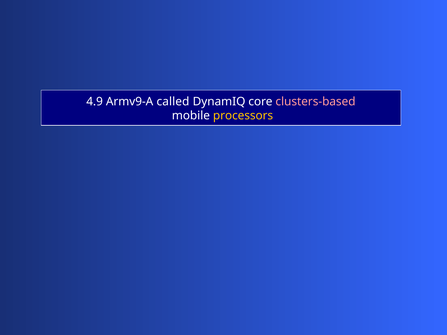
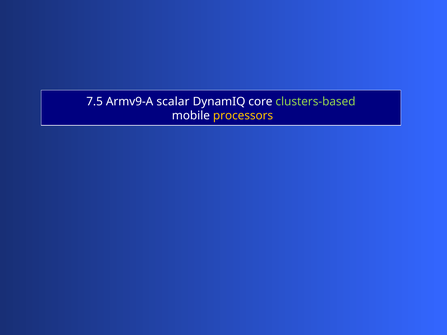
4.9: 4.9 -> 7.5
called: called -> scalar
clusters-based colour: pink -> light green
